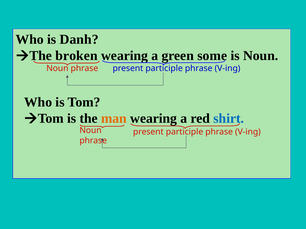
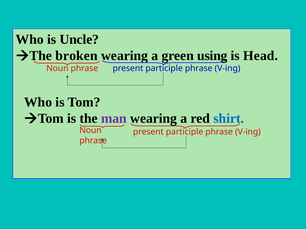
Danh: Danh -> Uncle
some: some -> using
is Noun: Noun -> Head
man colour: orange -> purple
